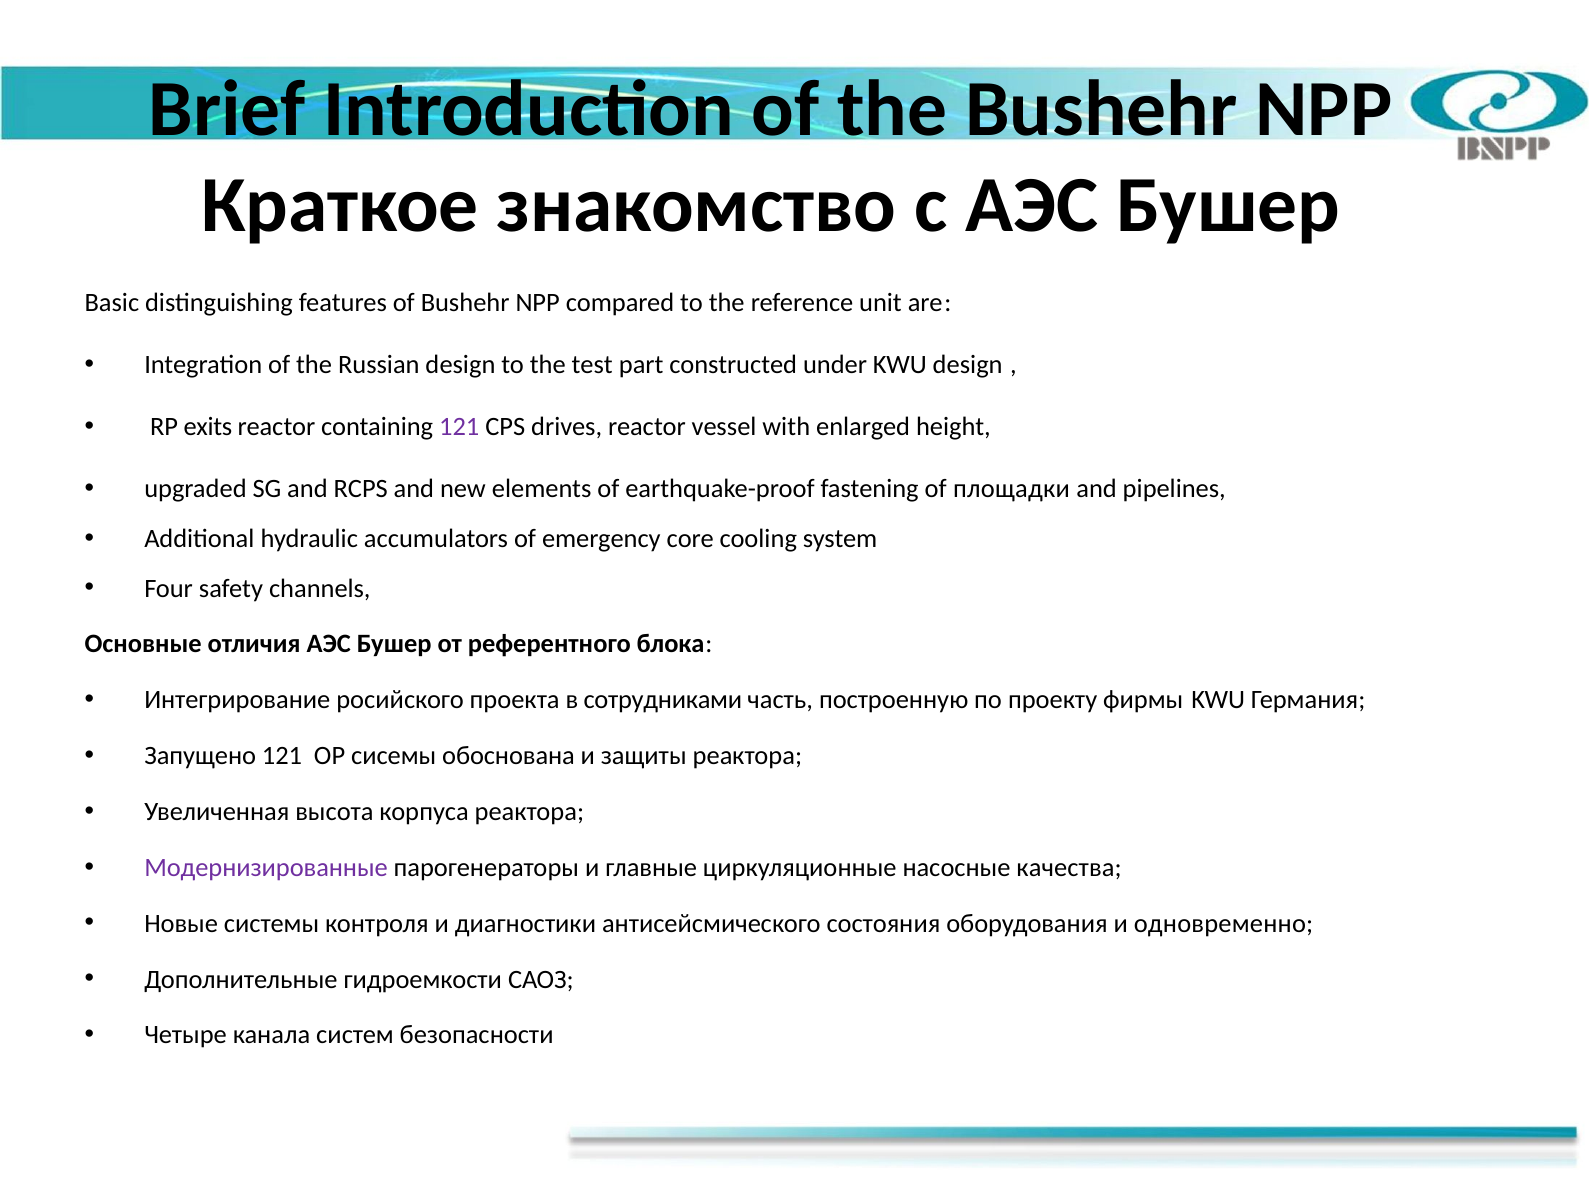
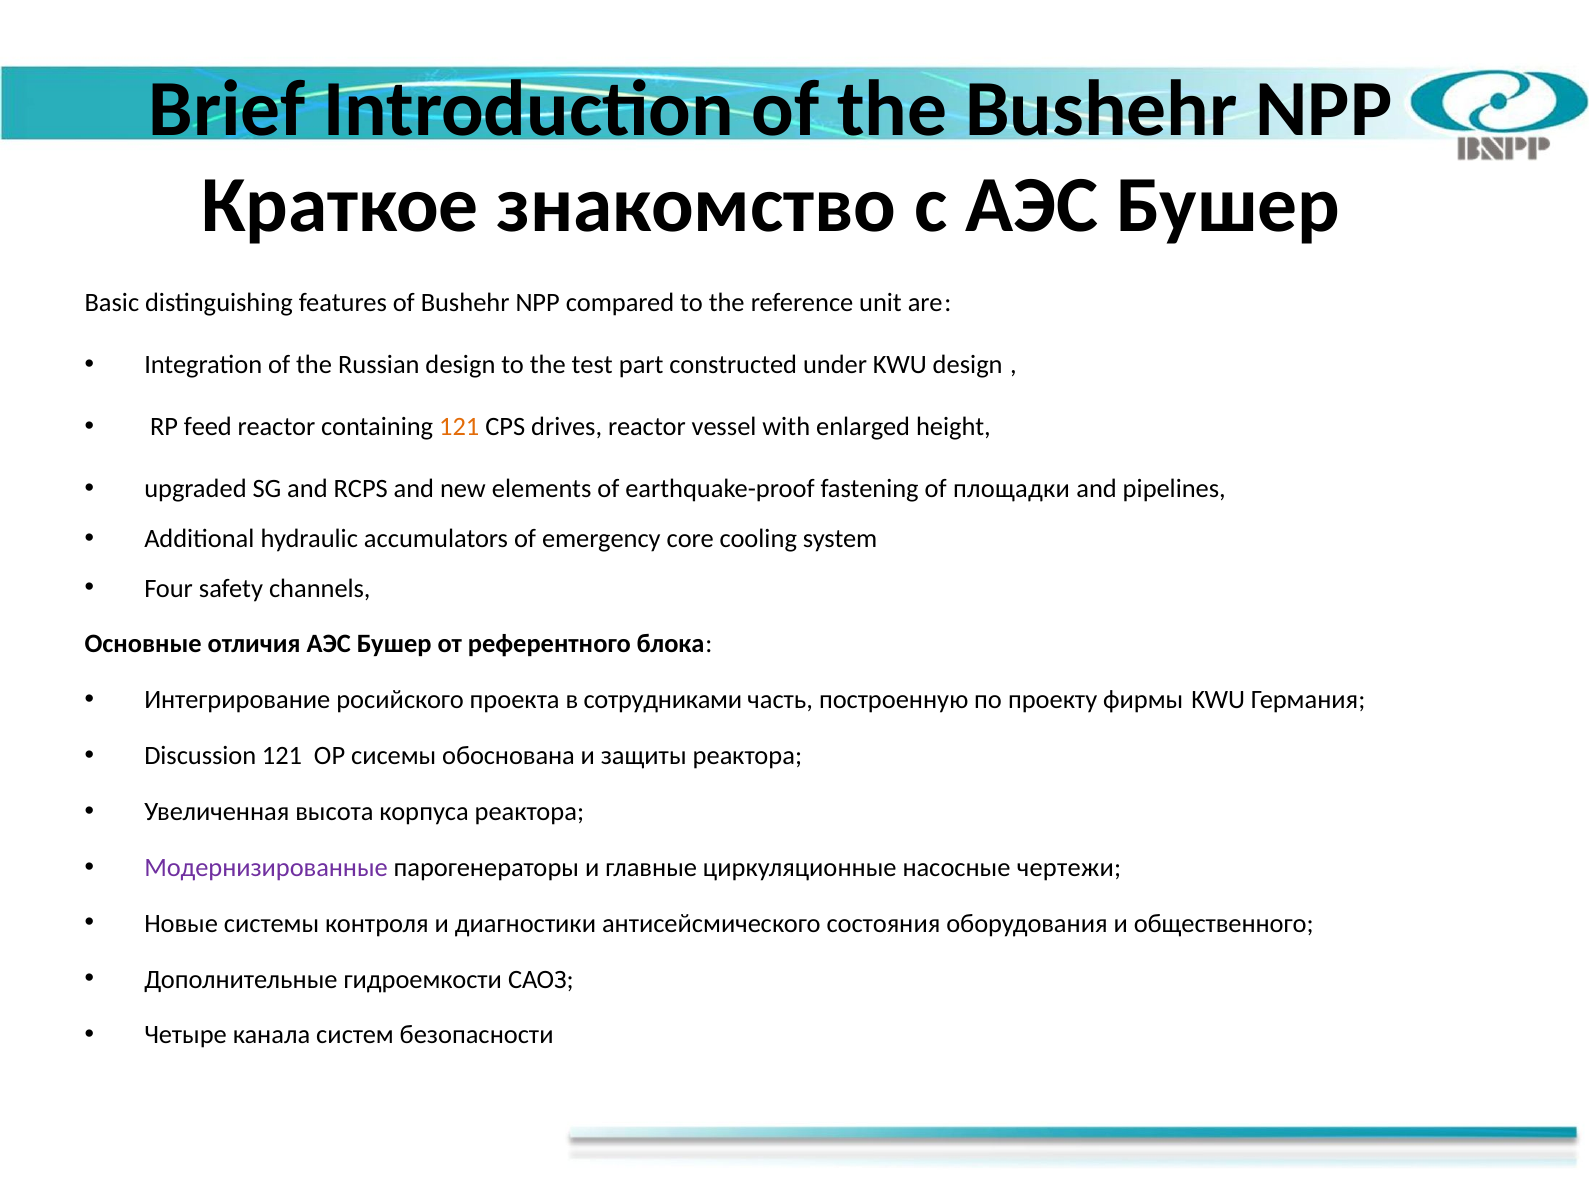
exits: exits -> feed
121 at (459, 427) colour: purple -> orange
Запущено: Запущено -> Discussion
качества: качества -> чертежи
одновременно: одновременно -> общественного
